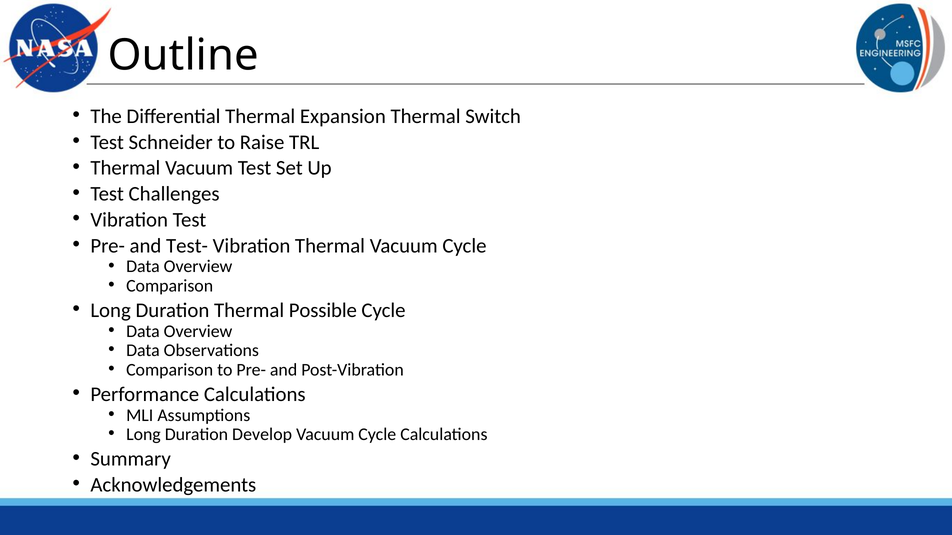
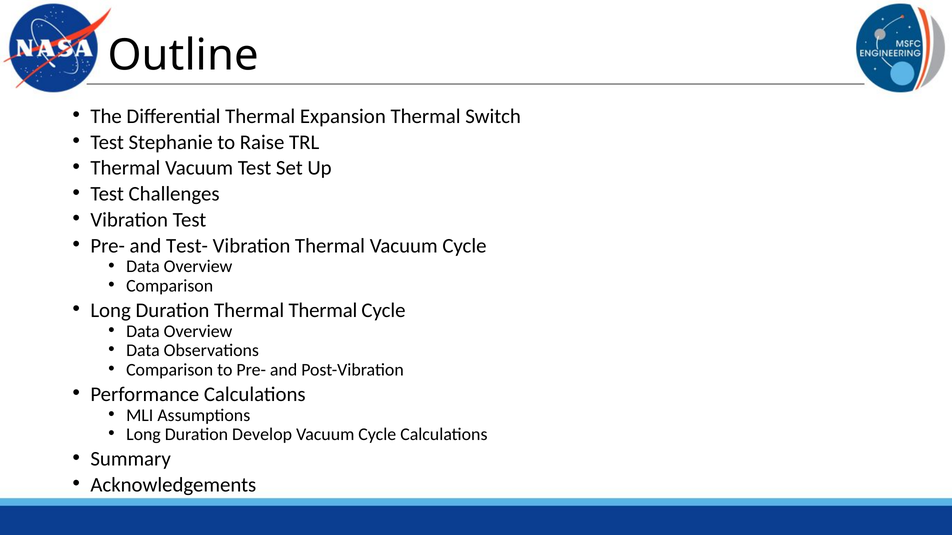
Schneider: Schneider -> Stephanie
Thermal Possible: Possible -> Thermal
